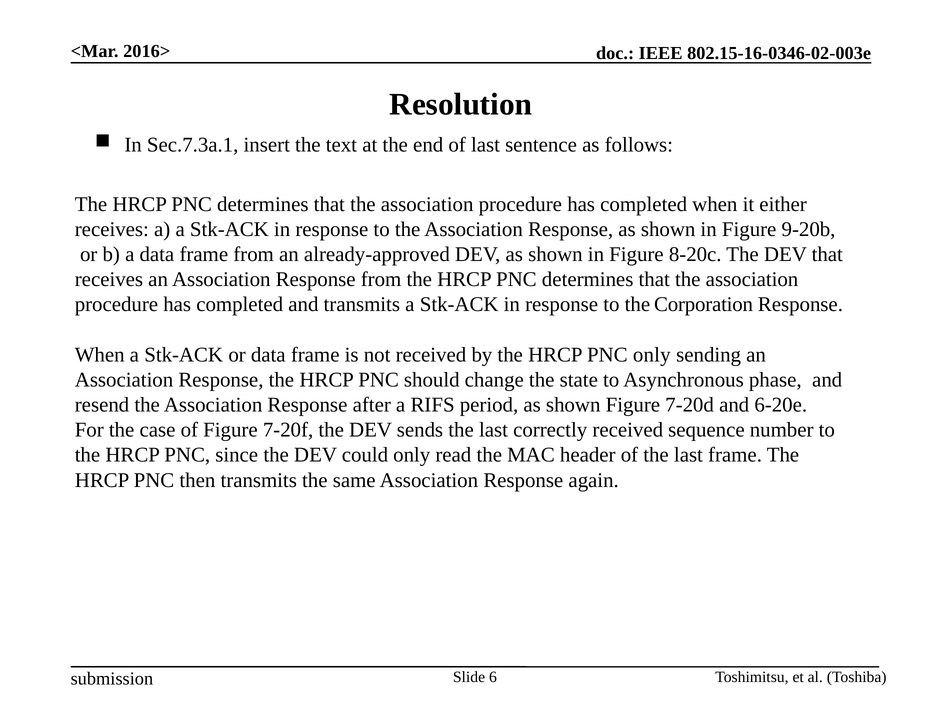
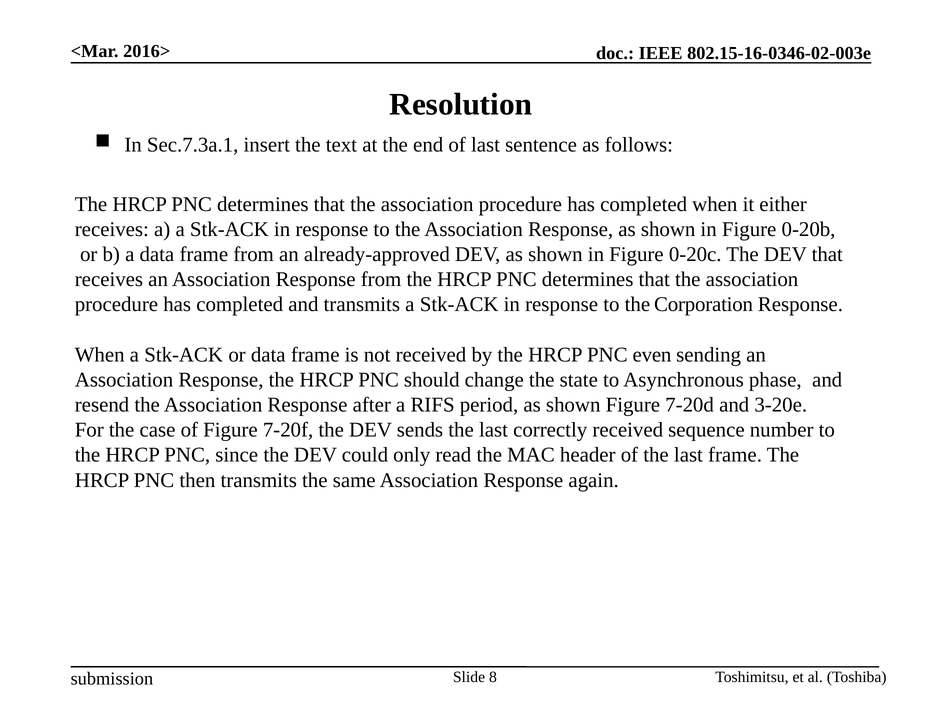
9-20b: 9-20b -> 0-20b
8-20c: 8-20c -> 0-20c
PNC only: only -> even
6-20e: 6-20e -> 3-20e
6: 6 -> 8
